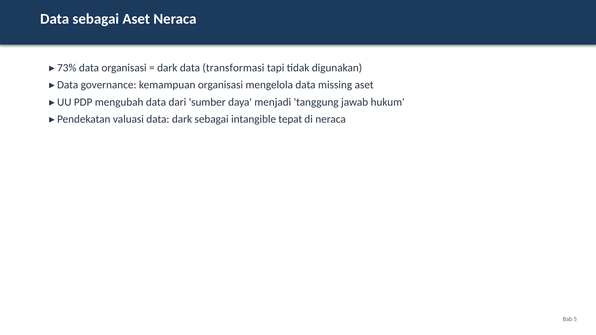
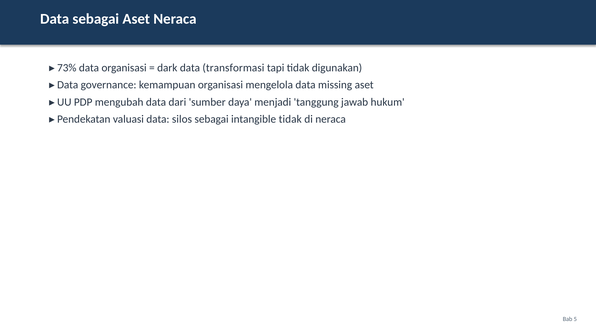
data dark: dark -> silos
intangible tepat: tepat -> tidak
